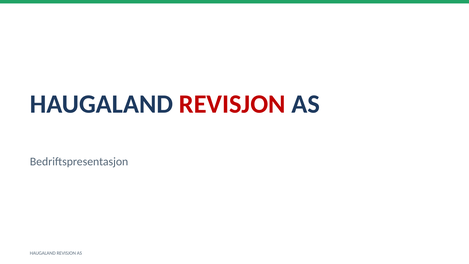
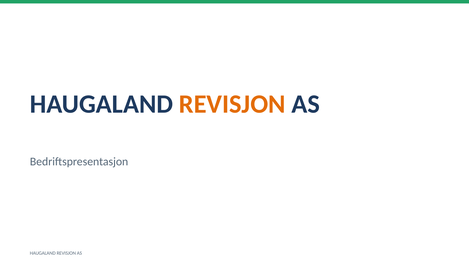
REVISJON at (232, 104) colour: red -> orange
